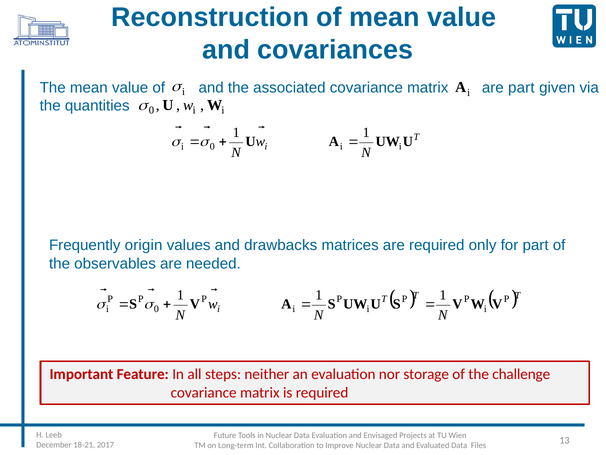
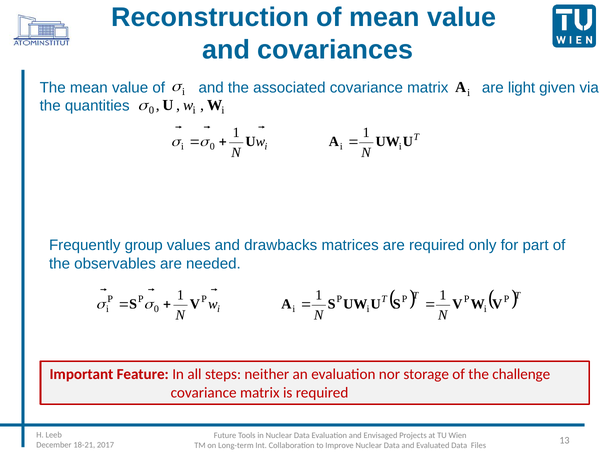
are part: part -> light
origin: origin -> group
